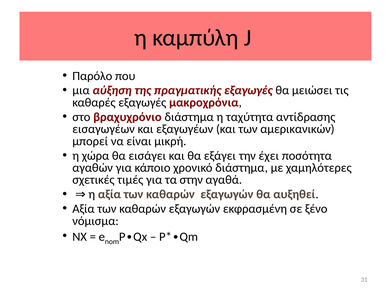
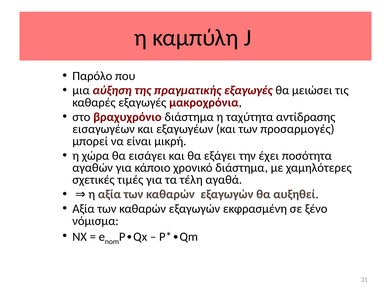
αμερικανικών: αμερικανικών -> προσαρμογές
στην: στην -> τέλη
